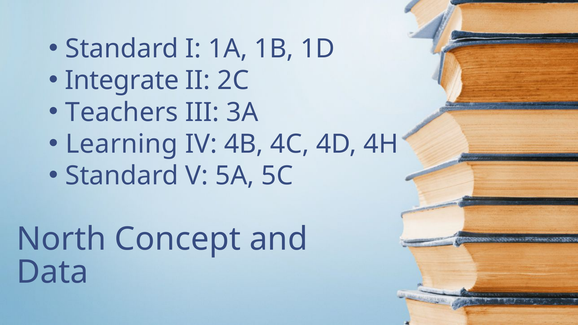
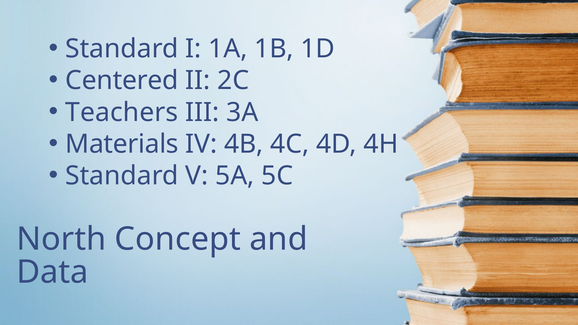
Integrate: Integrate -> Centered
Learning: Learning -> Materials
